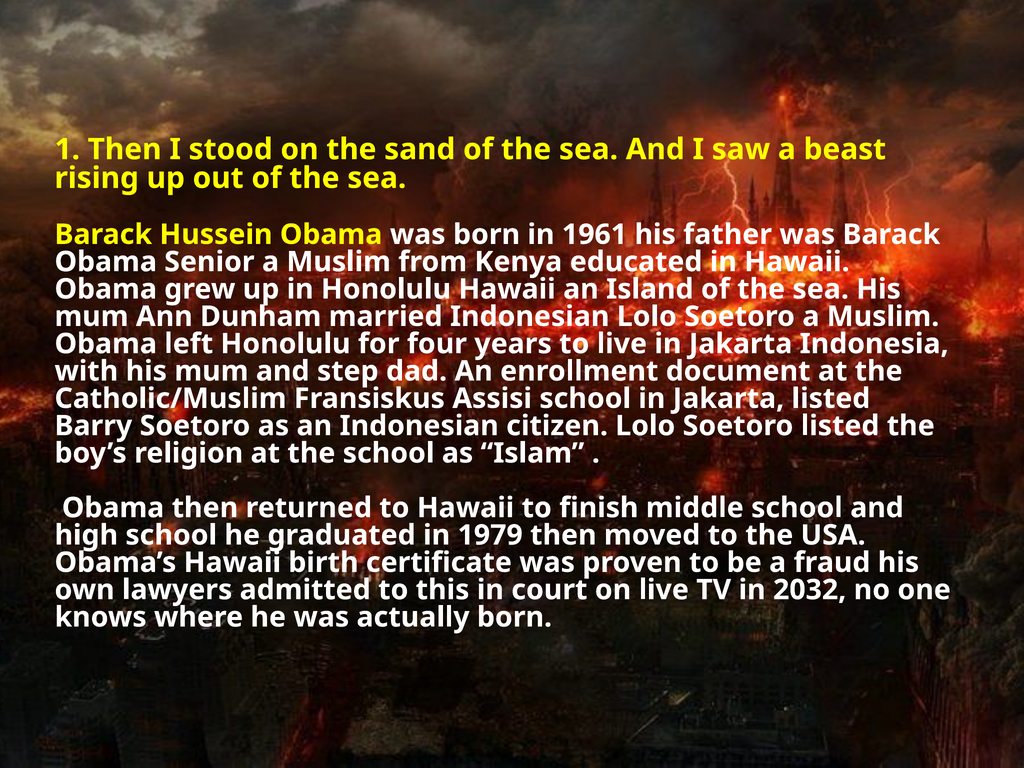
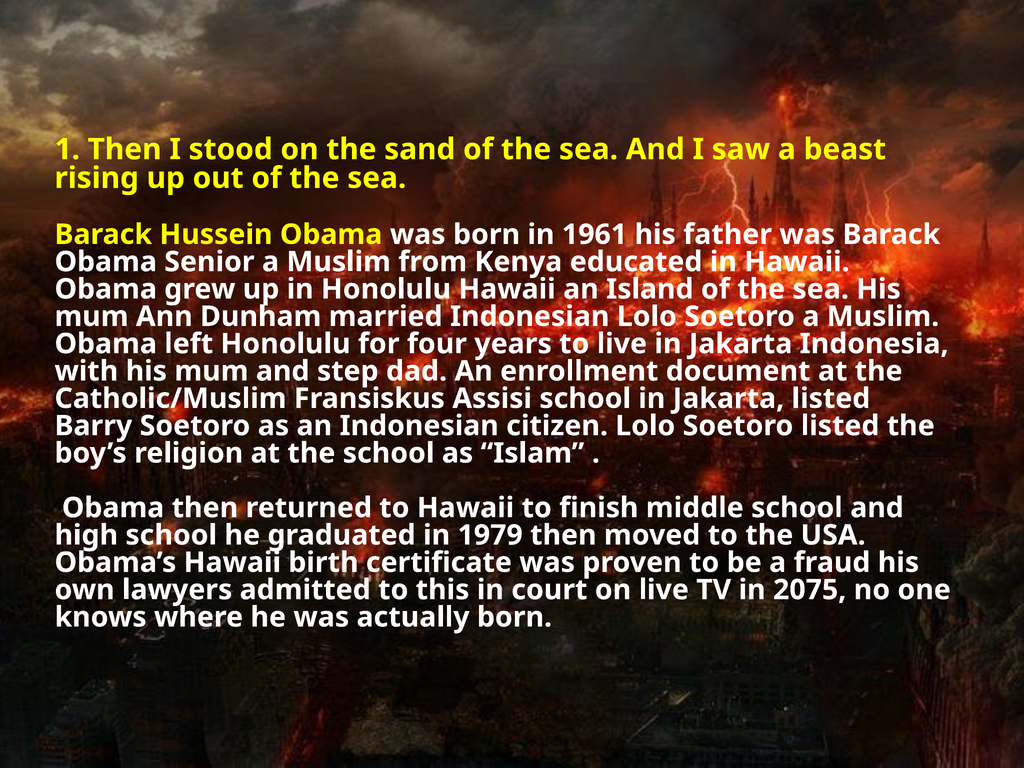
2032: 2032 -> 2075
